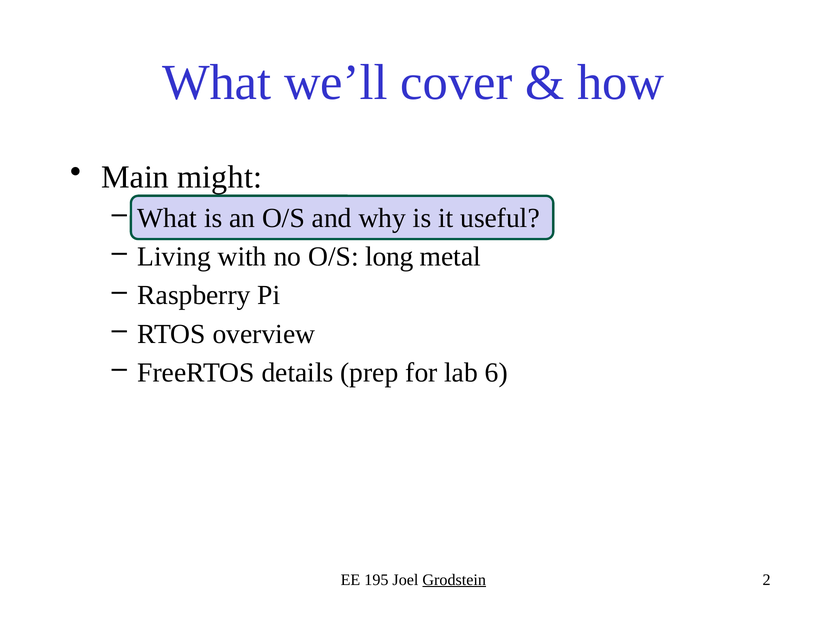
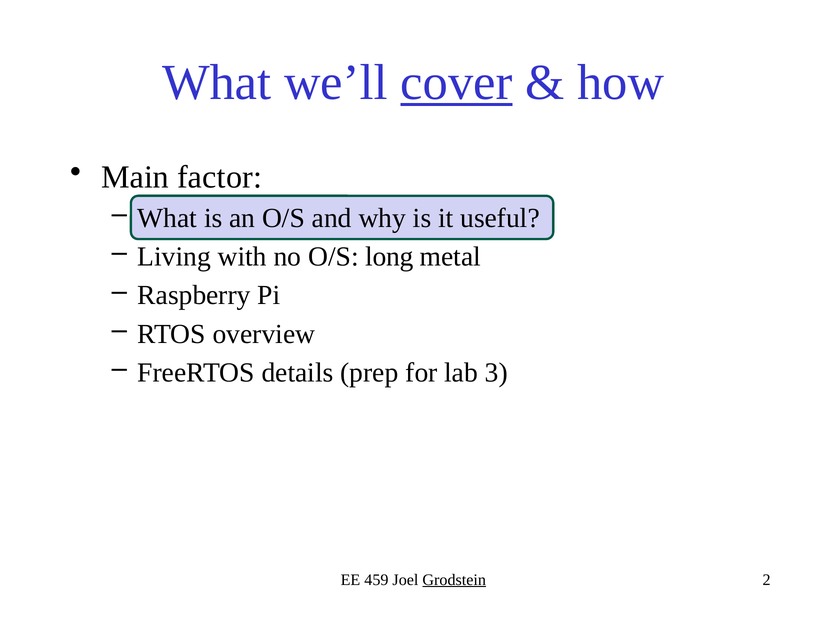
cover underline: none -> present
might: might -> factor
6: 6 -> 3
195: 195 -> 459
